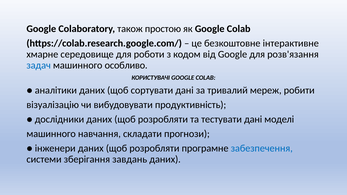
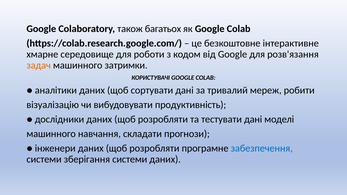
простою: простою -> багатьох
задач colour: blue -> orange
особливо: особливо -> затримки
зберігання завдань: завдань -> системи
